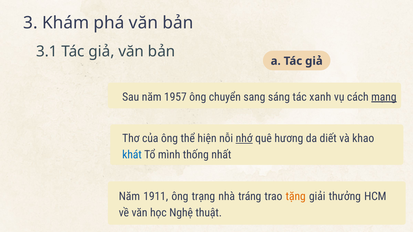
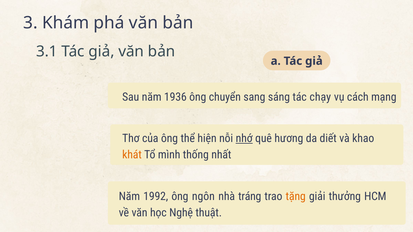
1957: 1957 -> 1936
xanh: xanh -> chạy
mạng underline: present -> none
khát colour: blue -> orange
1911: 1911 -> 1992
trạng: trạng -> ngôn
